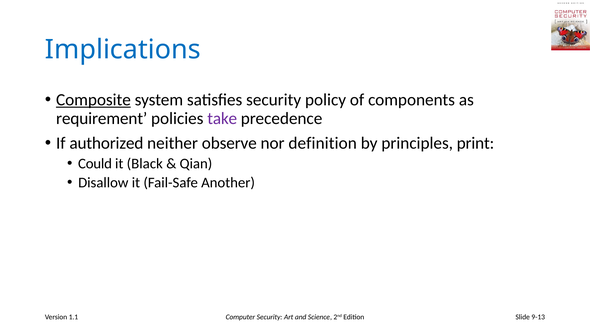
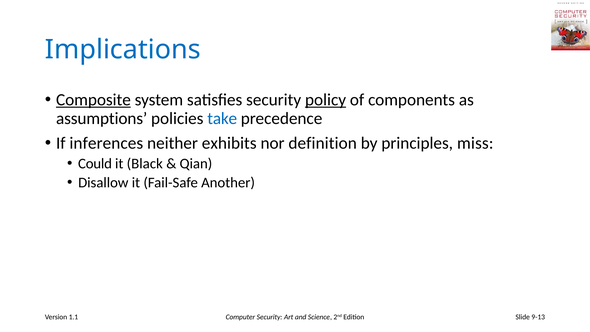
policy underline: none -> present
requirement: requirement -> assumptions
take colour: purple -> blue
authorized: authorized -> inferences
observe: observe -> exhibits
print: print -> miss
